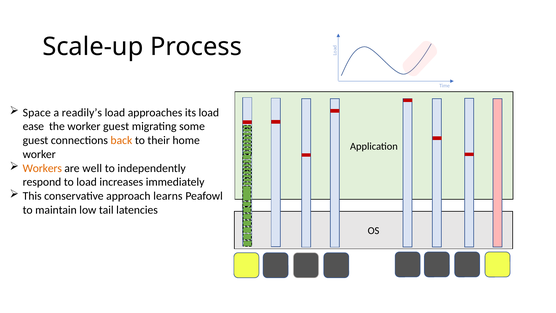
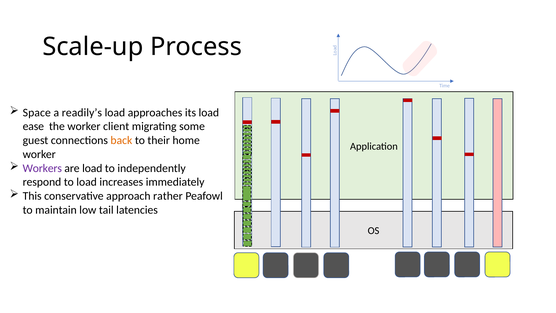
worker guest: guest -> client
Workers colour: orange -> purple
are well: well -> load
learns: learns -> rather
